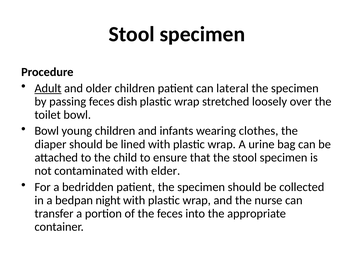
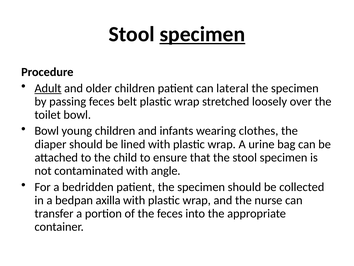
specimen at (202, 34) underline: none -> present
dish: dish -> belt
elder: elder -> angle
night: night -> axilla
